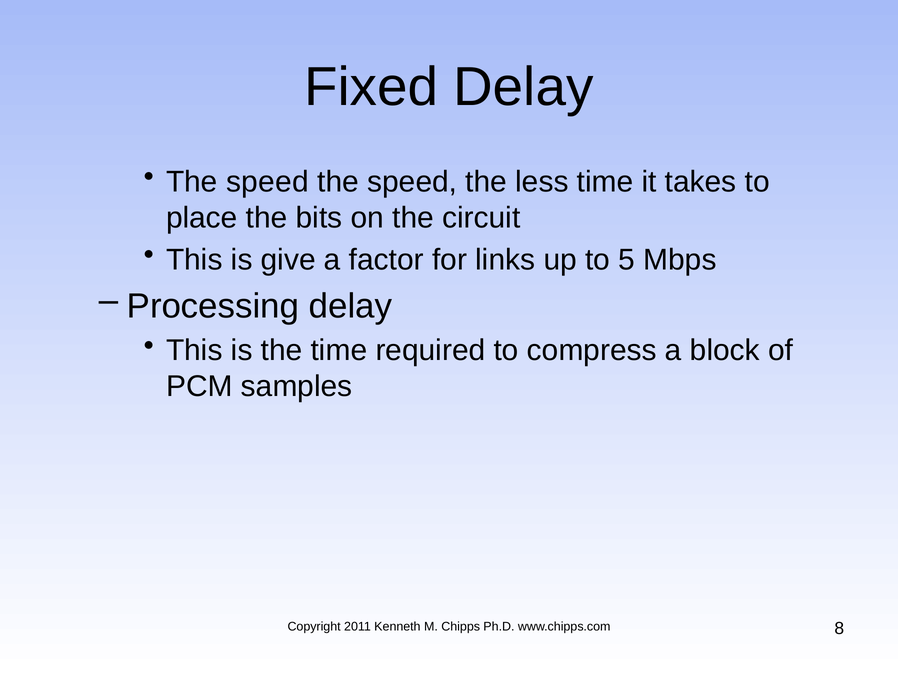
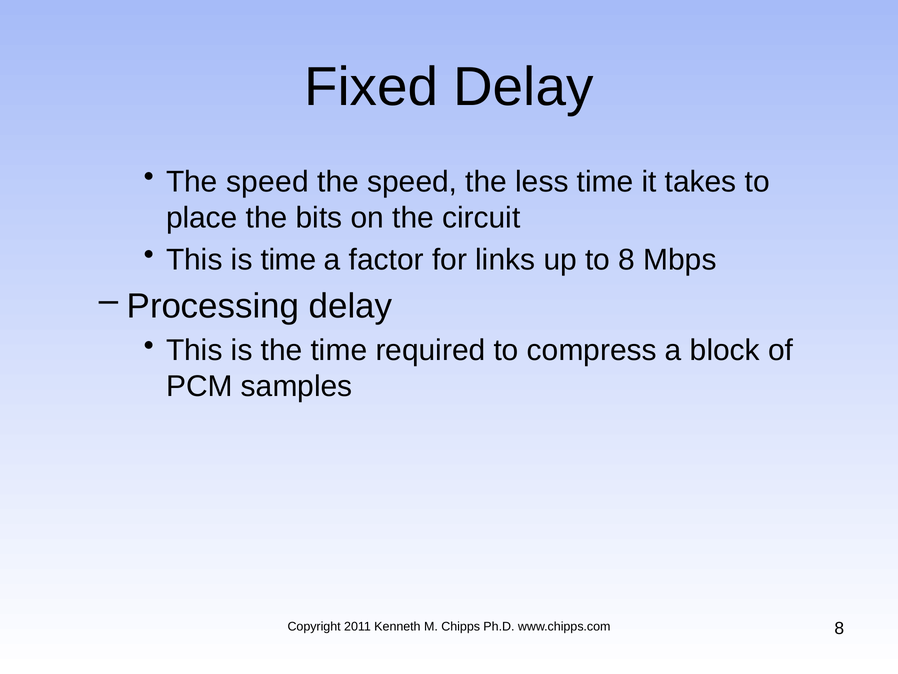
is give: give -> time
to 5: 5 -> 8
